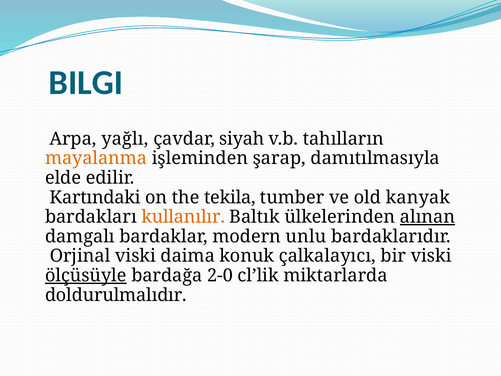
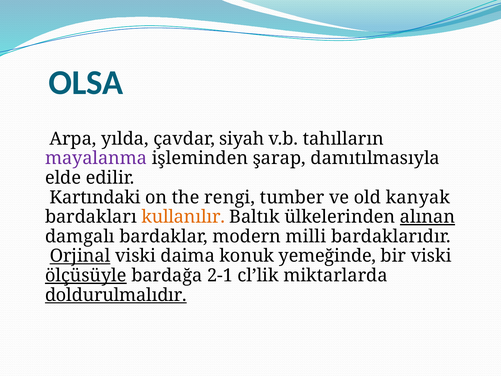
BILGI: BILGI -> OLSA
yağlı: yağlı -> yılda
mayalanma colour: orange -> purple
tekila: tekila -> rengi
unlu: unlu -> milli
Orjinal underline: none -> present
çalkalayıcı: çalkalayıcı -> yemeğinde
2-0: 2-0 -> 2-1
doldurulmalıdır underline: none -> present
